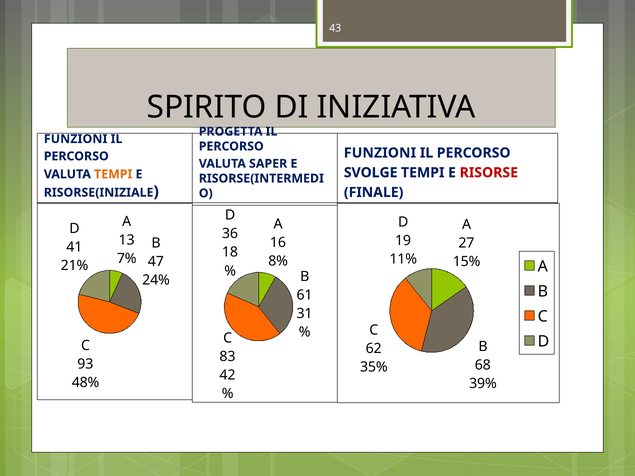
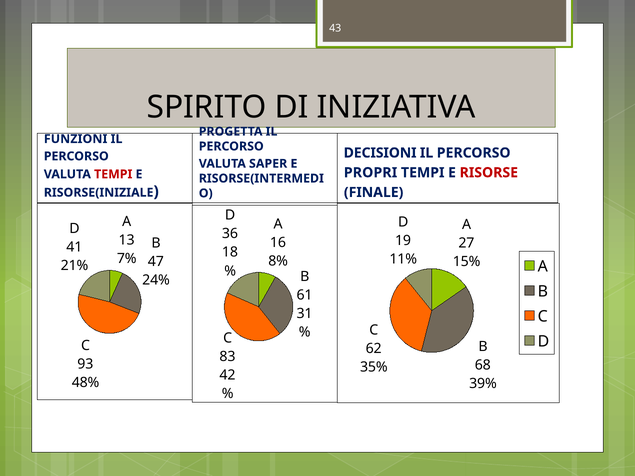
FUNZIONI at (380, 153): FUNZIONI -> DECISIONI
SVOLGE: SVOLGE -> PROPRI
TEMPI at (113, 174) colour: orange -> red
